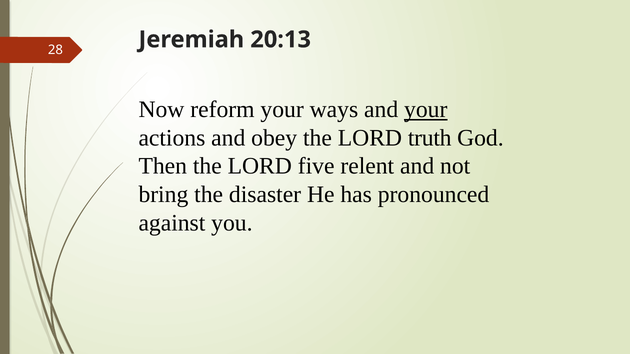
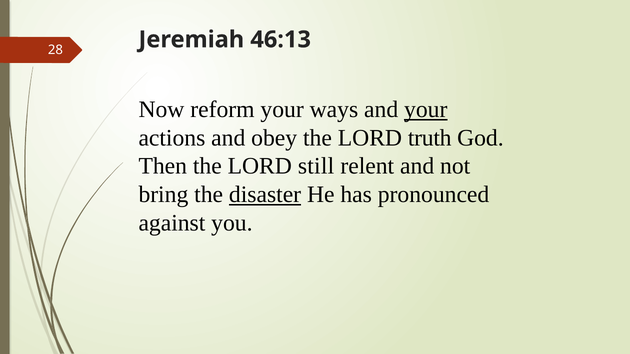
20:13: 20:13 -> 46:13
five: five -> still
disaster underline: none -> present
